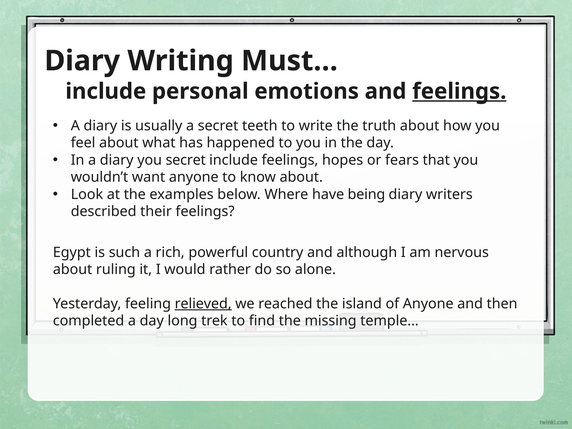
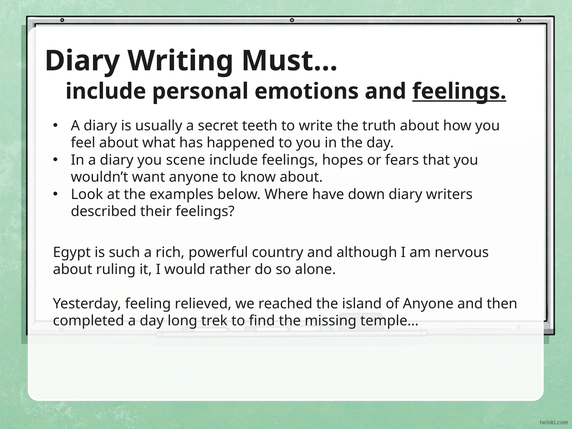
you secret: secret -> scene
being: being -> down
relieved underline: present -> none
